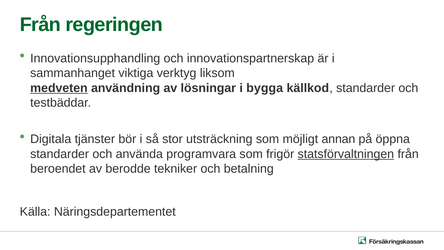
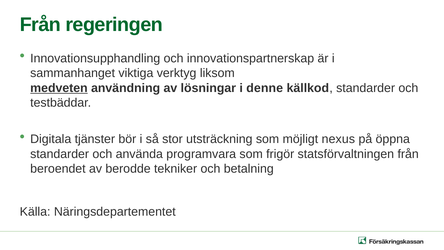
bygga: bygga -> denne
annan: annan -> nexus
statsförvaltningen underline: present -> none
